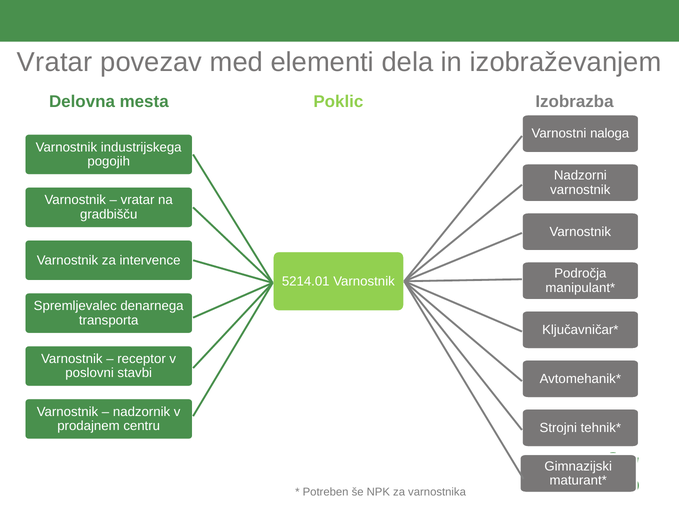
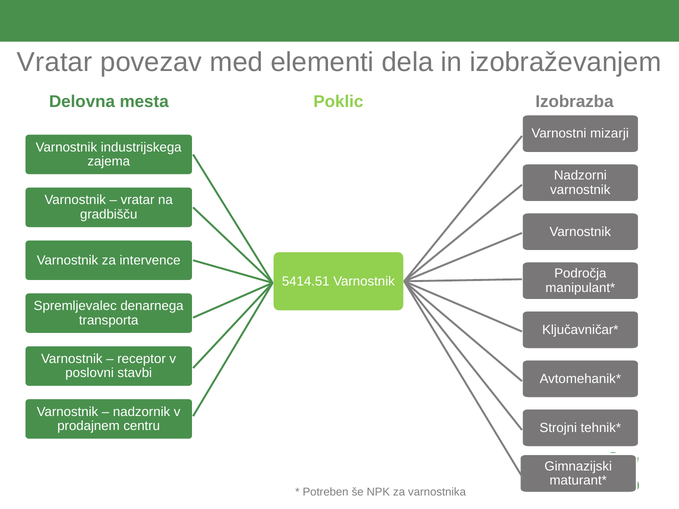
naloga: naloga -> mizarji
pogojih: pogojih -> zajema
5214.01: 5214.01 -> 5414.51
